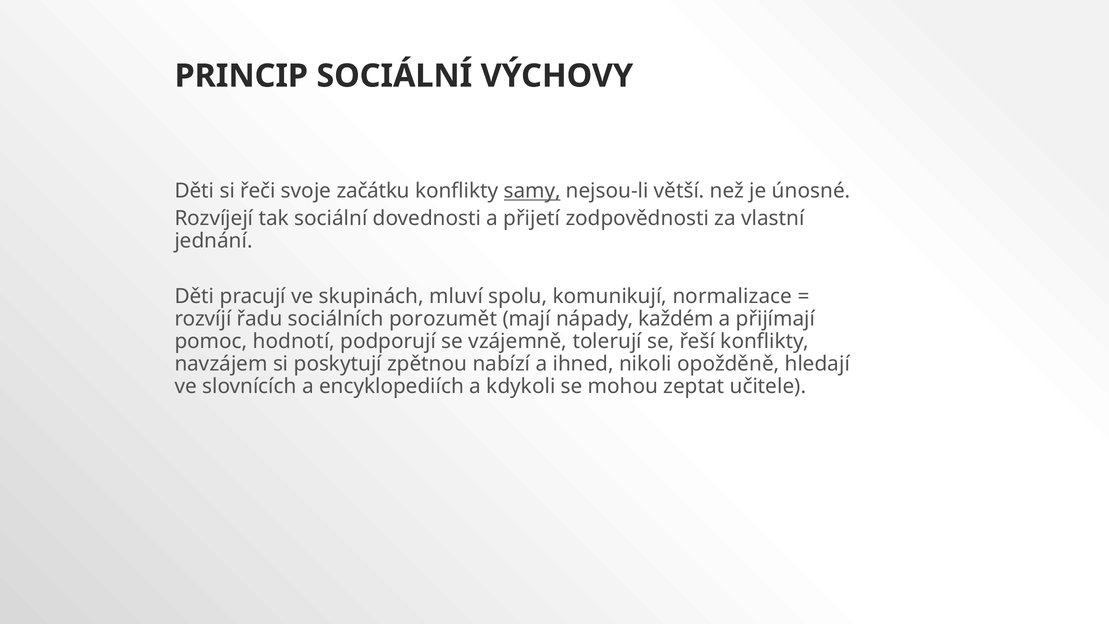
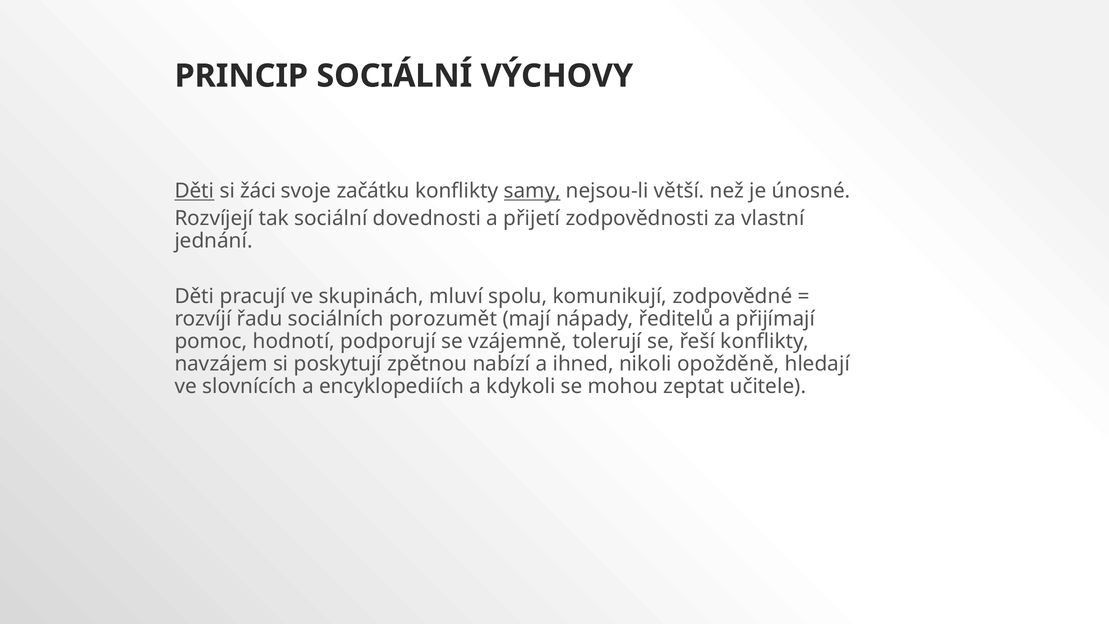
Děti at (194, 191) underline: none -> present
řeči: řeči -> žáci
normalizace: normalizace -> zodpovědné
každém: každém -> ředitelů
